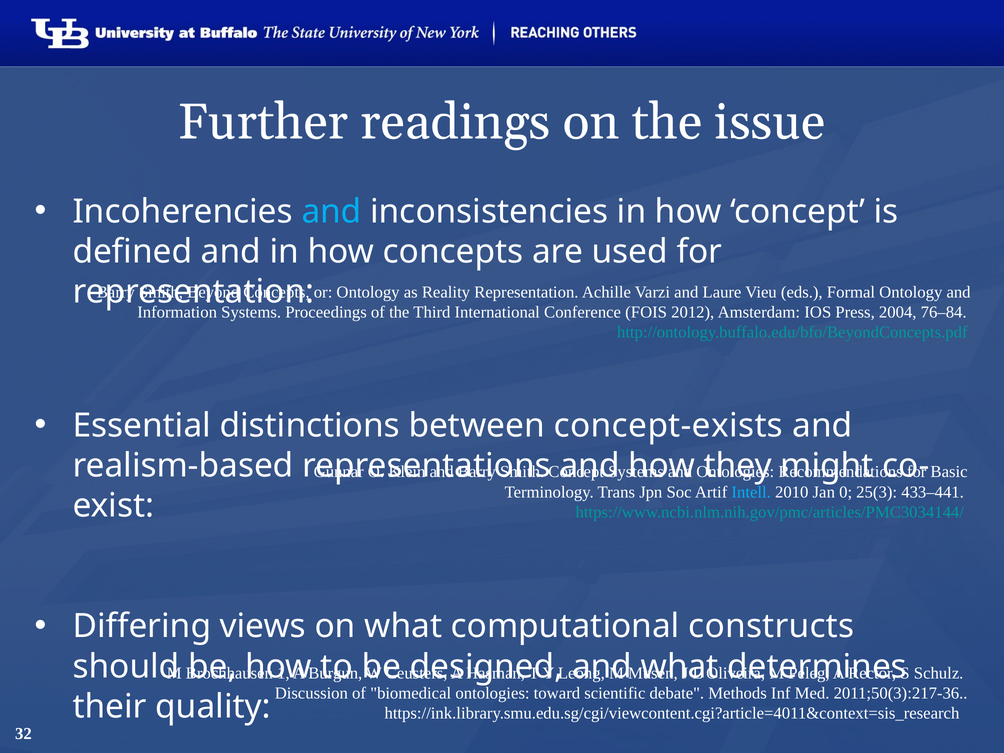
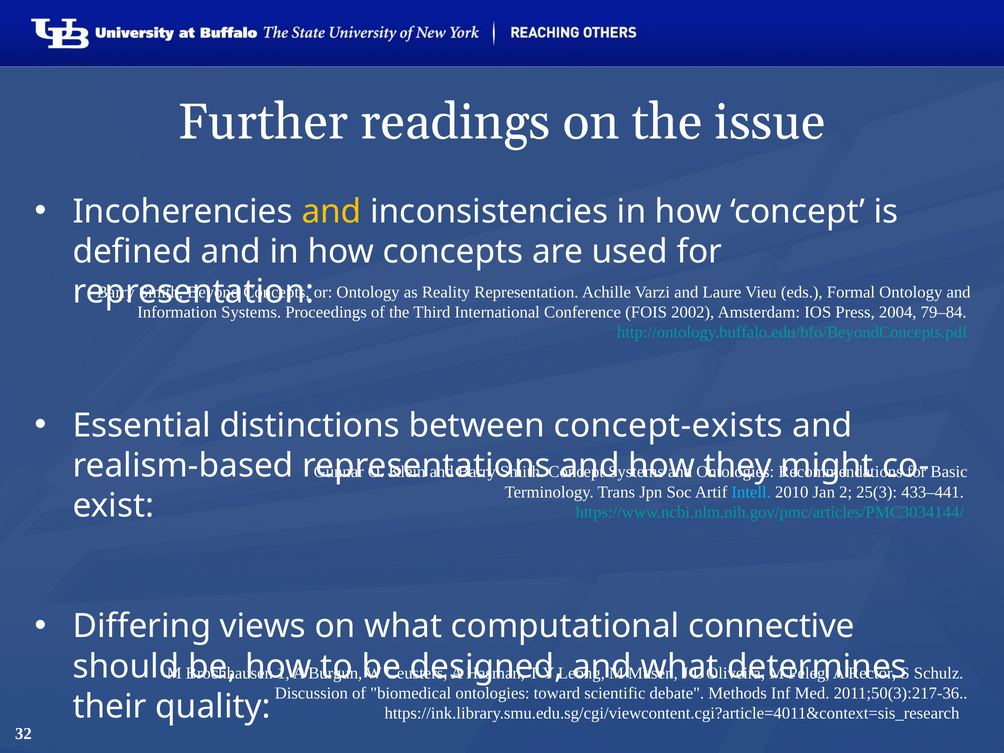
and at (332, 211) colour: light blue -> yellow
2012: 2012 -> 2002
76–84: 76–84 -> 79–84
0: 0 -> 2
constructs: constructs -> connective
